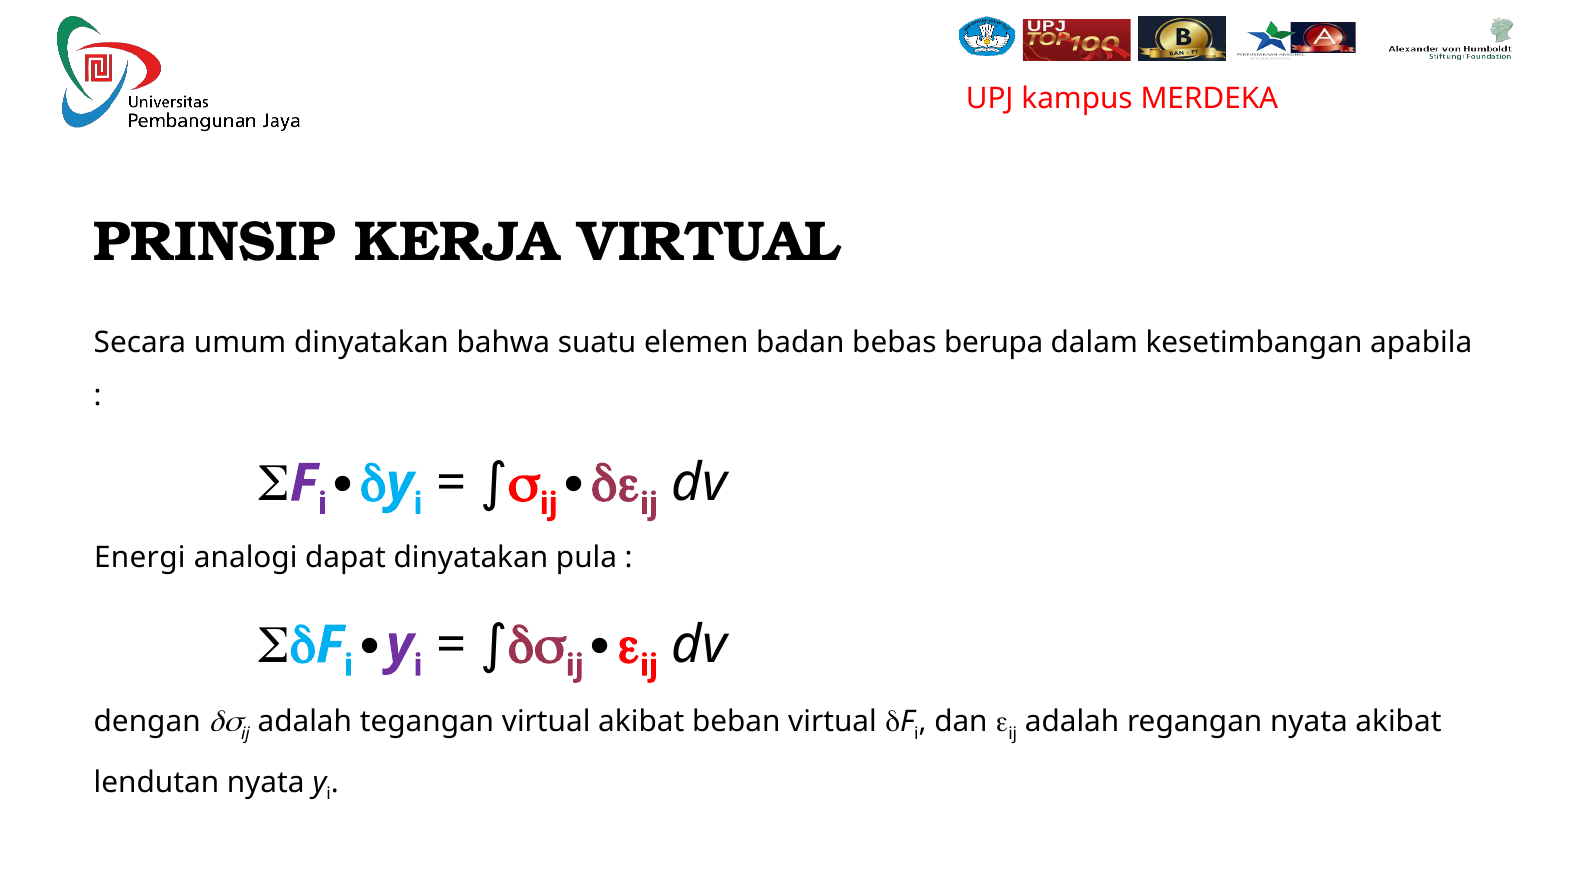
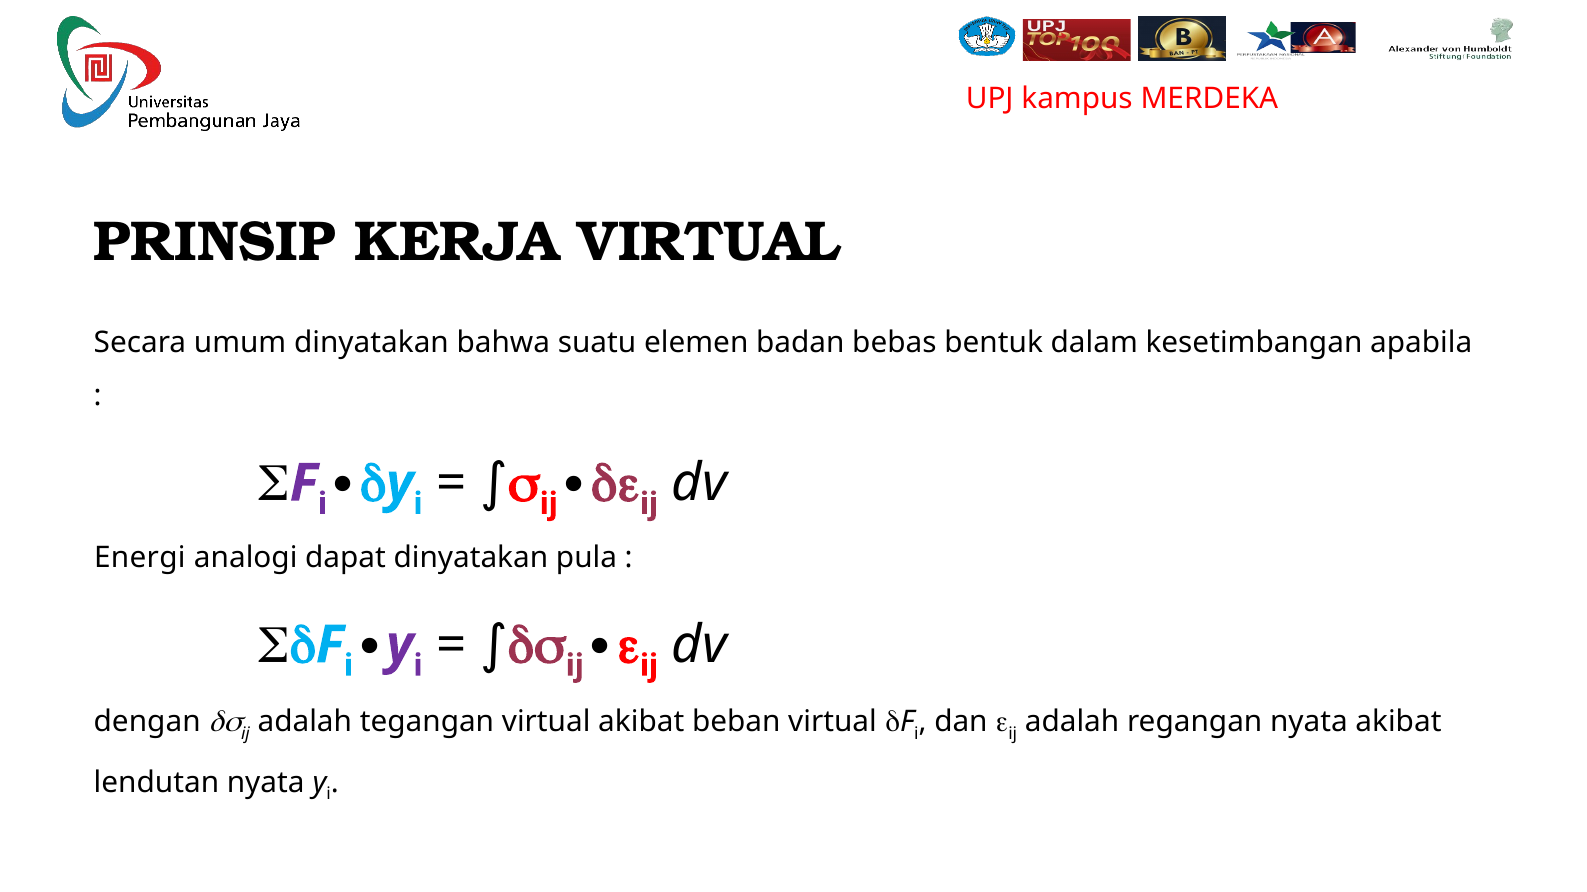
berupa: berupa -> bentuk
